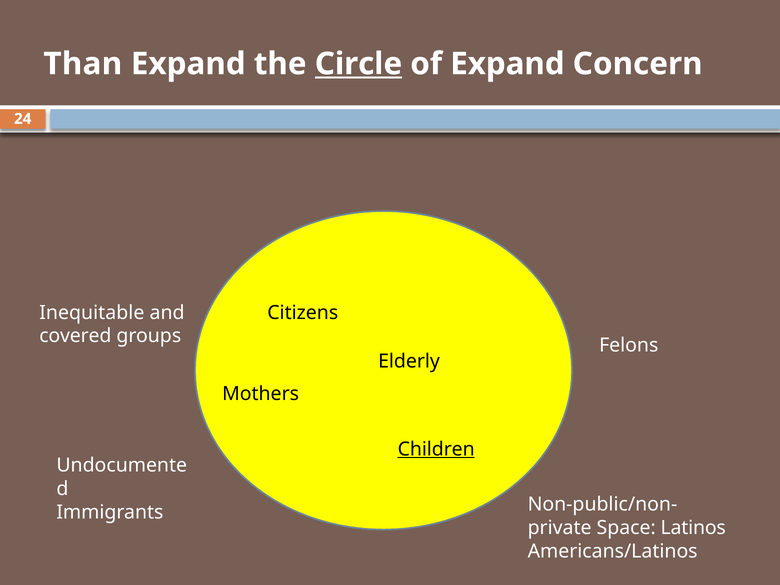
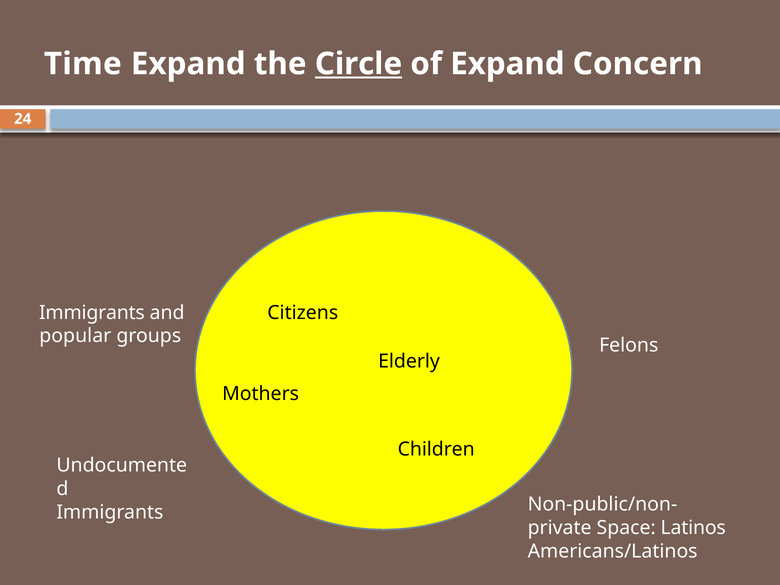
Than: Than -> Time
Inequitable at (92, 313): Inequitable -> Immigrants
covered: covered -> popular
Children underline: present -> none
